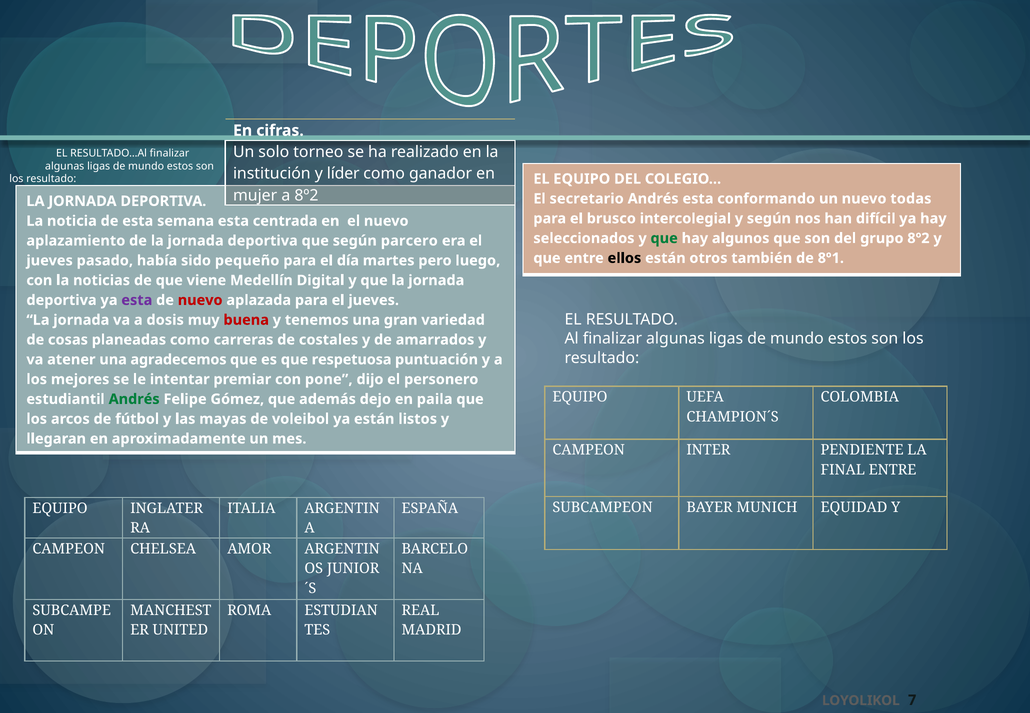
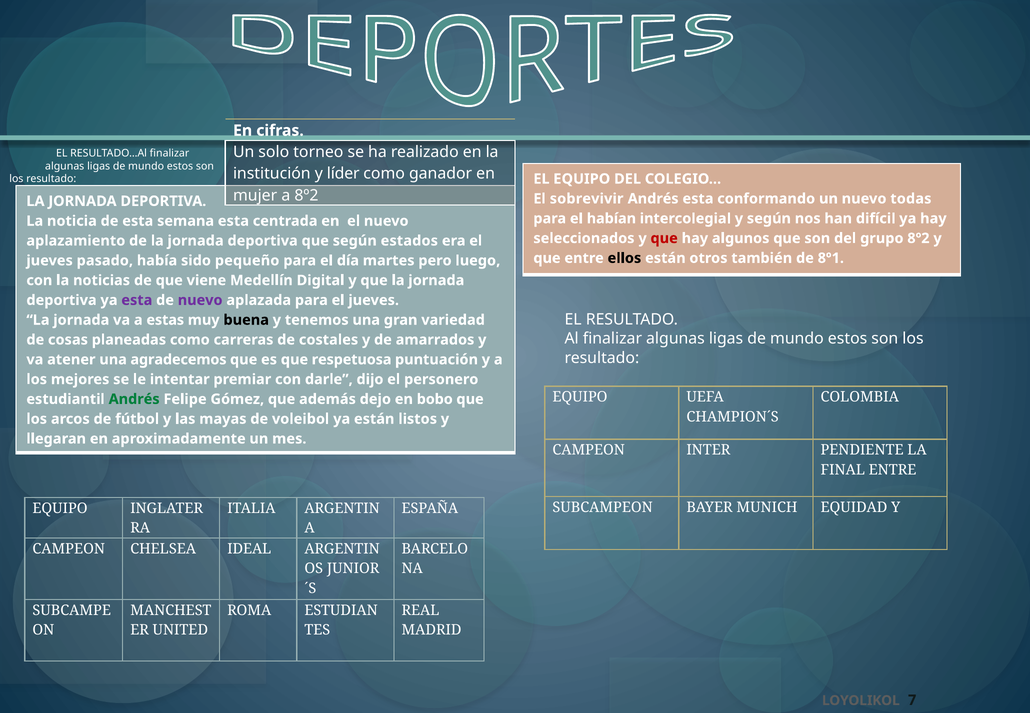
secretario: secretario -> sobrevivir
brusco: brusco -> habían
que at (664, 238) colour: green -> red
parcero: parcero -> estados
nuevo at (200, 300) colour: red -> purple
dosis: dosis -> estas
buena colour: red -> black
pone: pone -> darle
paila: paila -> bobo
AMOR: AMOR -> IDEAL
